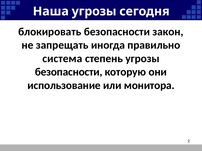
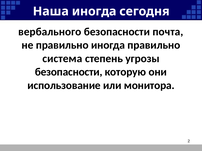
Наша угрозы: угрозы -> иногда
блокировать: блокировать -> вербального
закон: закон -> почта
не запрещать: запрещать -> правильно
